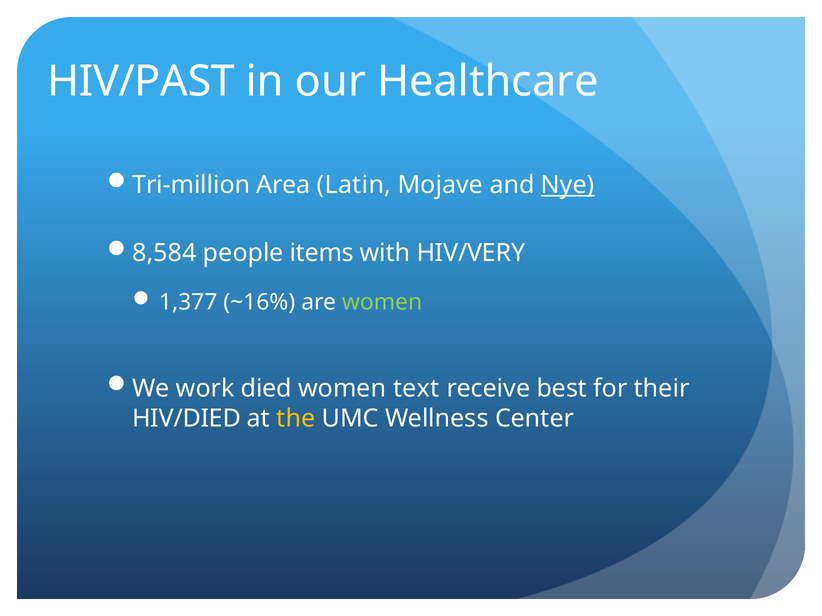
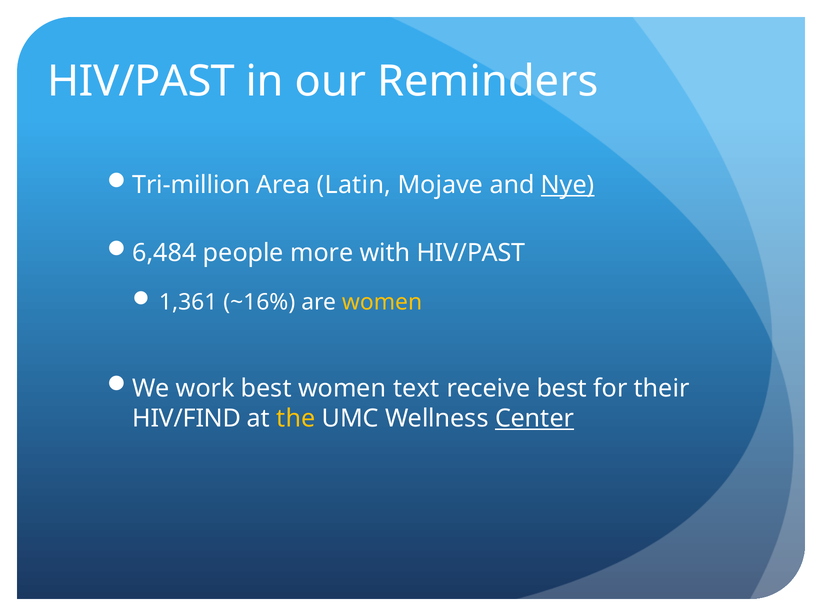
Healthcare: Healthcare -> Reminders
8,584: 8,584 -> 6,484
items: items -> more
with HIV/VERY: HIV/VERY -> HIV/PAST
1,377: 1,377 -> 1,361
women at (382, 303) colour: light green -> yellow
work died: died -> best
HIV/DIED: HIV/DIED -> HIV/FIND
Center underline: none -> present
